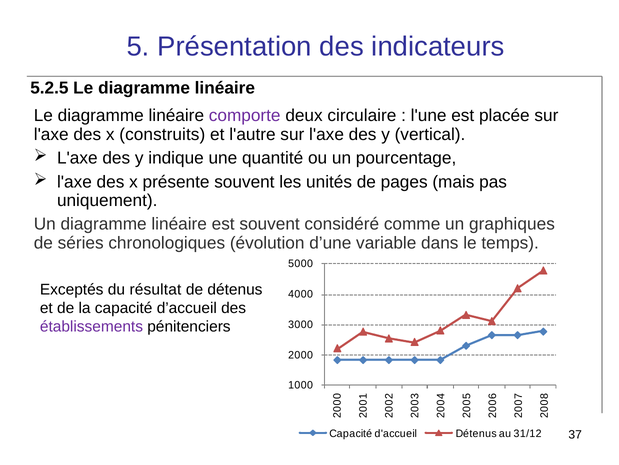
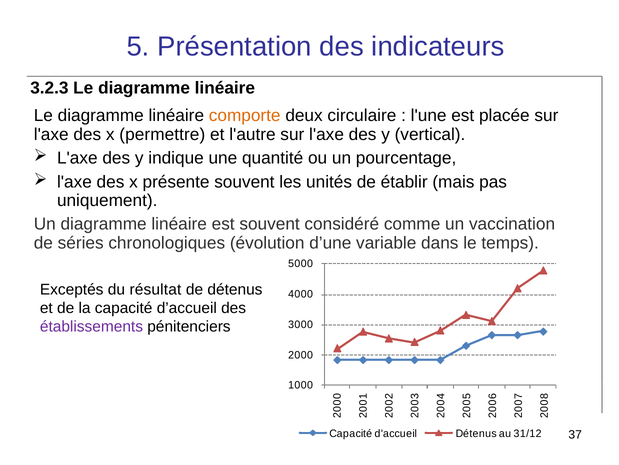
5.2.5: 5.2.5 -> 3.2.3
comporte colour: purple -> orange
construits: construits -> permettre
pages: pages -> établir
graphiques: graphiques -> vaccination
